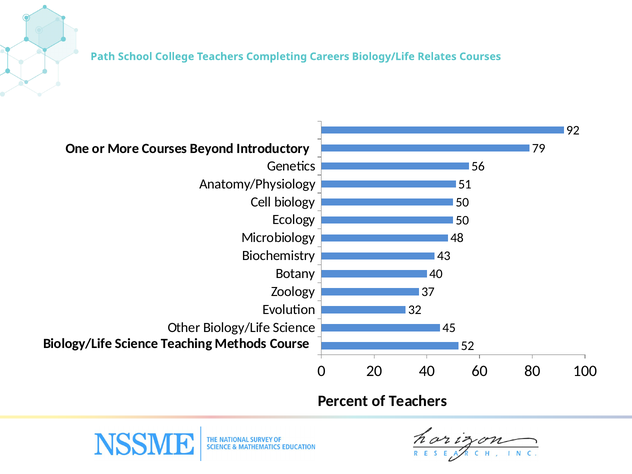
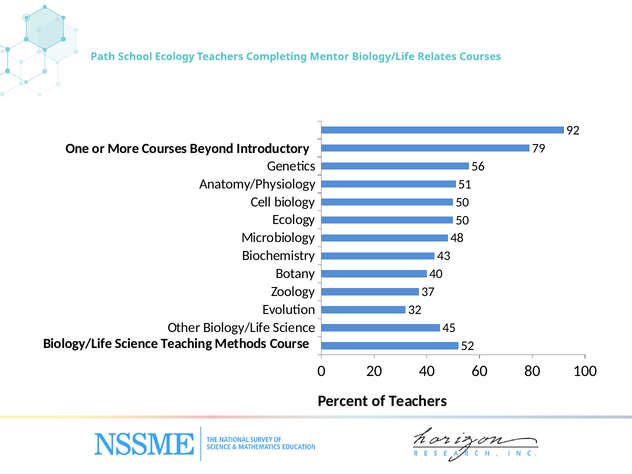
School College: College -> Ecology
Careers: Careers -> Mentor
